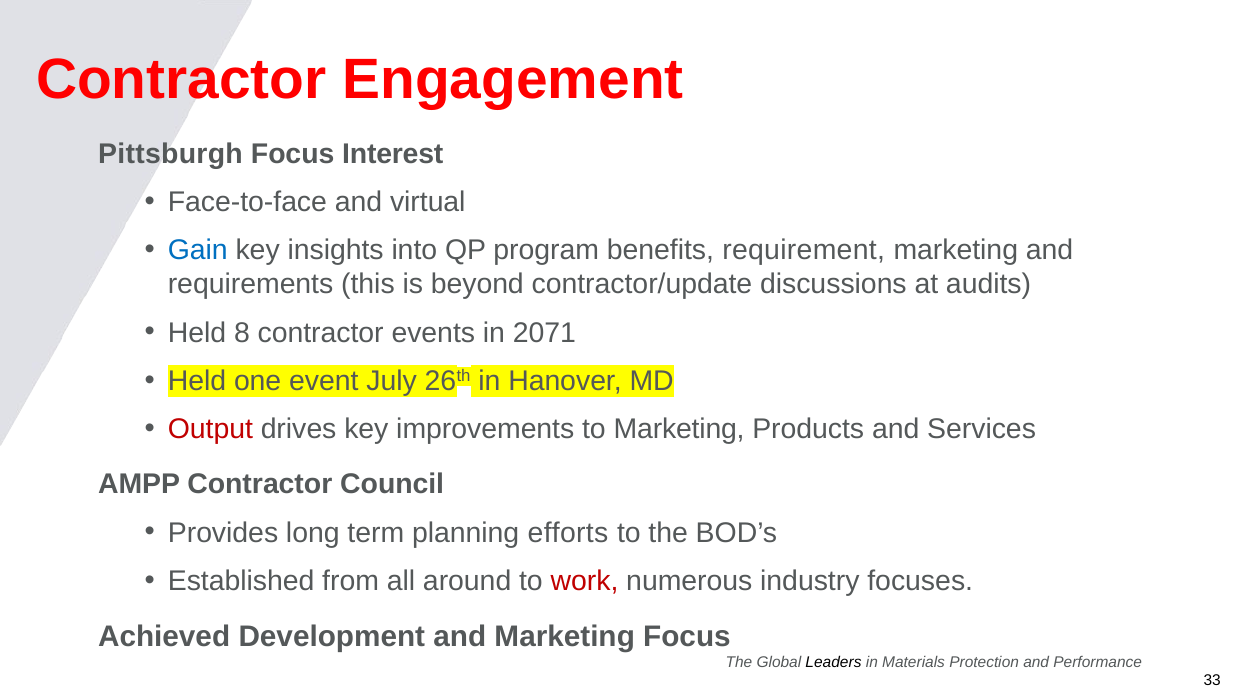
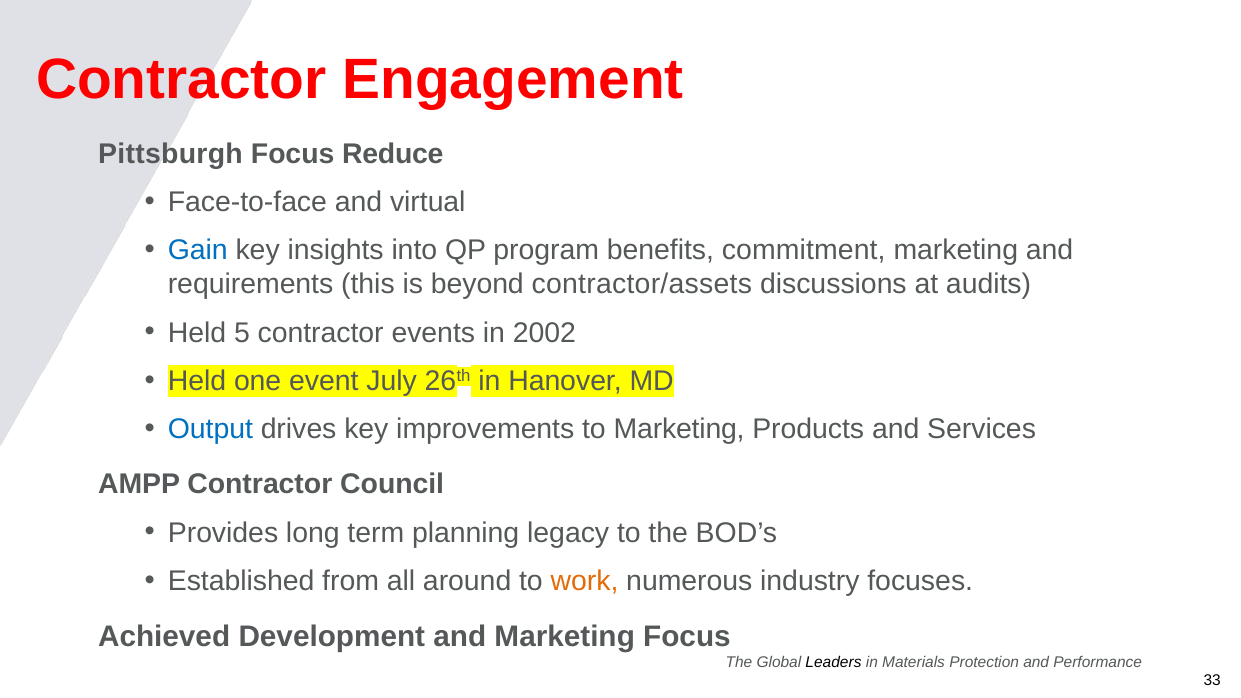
Interest: Interest -> Reduce
requirement: requirement -> commitment
contractor/update: contractor/update -> contractor/assets
8: 8 -> 5
2071: 2071 -> 2002
Output colour: red -> blue
efforts: efforts -> legacy
work colour: red -> orange
